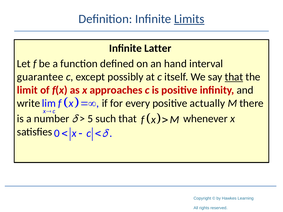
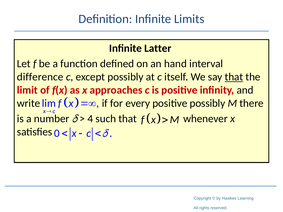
Limits underline: present -> none
guarantee: guarantee -> difference
positive actually: actually -> possibly
5: 5 -> 4
